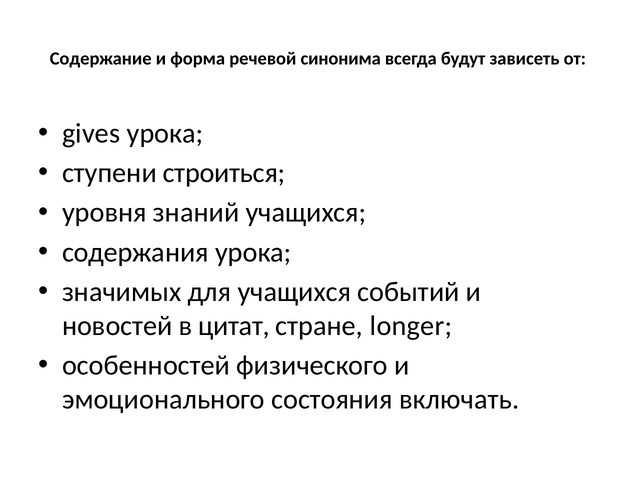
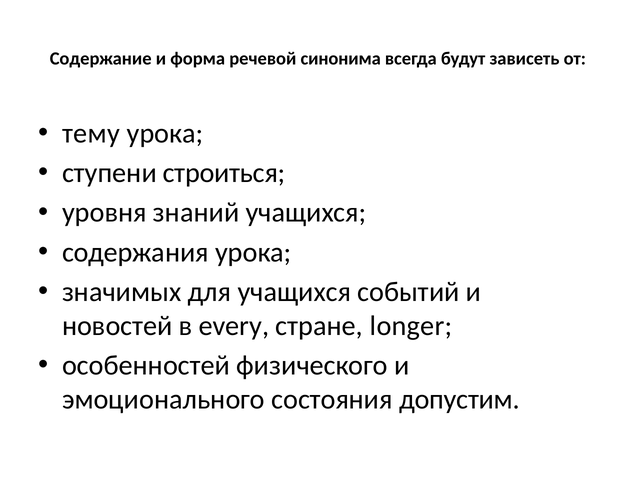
gives: gives -> тему
цитат: цитат -> every
включать: включать -> допустим
